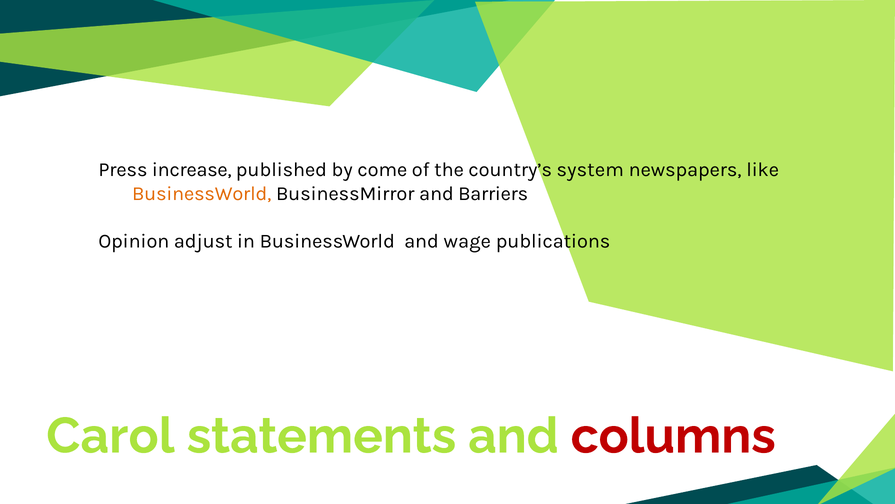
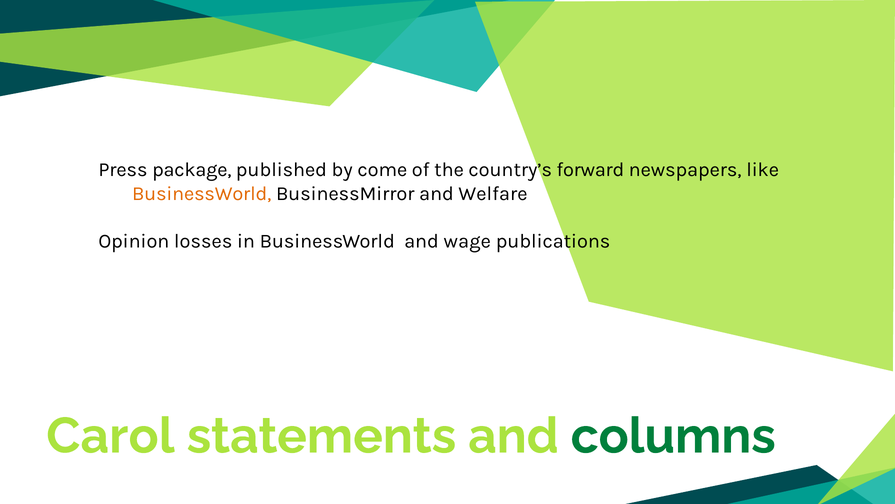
increase: increase -> package
system: system -> forward
Barriers: Barriers -> Welfare
adjust: adjust -> losses
columns colour: red -> green
